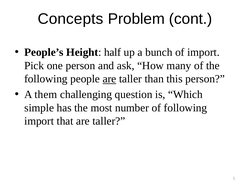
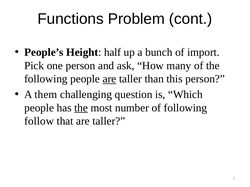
Concepts: Concepts -> Functions
simple at (39, 108): simple -> people
the at (81, 108) underline: none -> present
import at (39, 121): import -> follow
